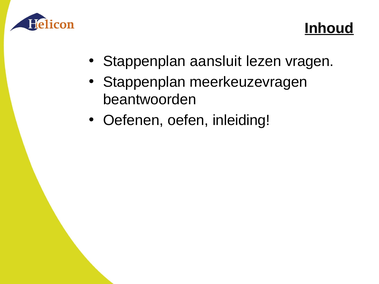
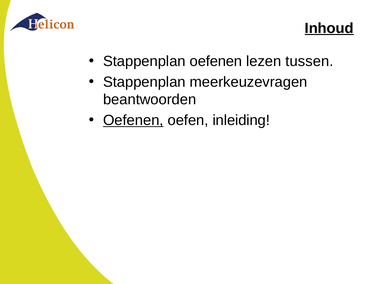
Stappenplan aansluit: aansluit -> oefenen
vragen: vragen -> tussen
Oefenen at (133, 120) underline: none -> present
